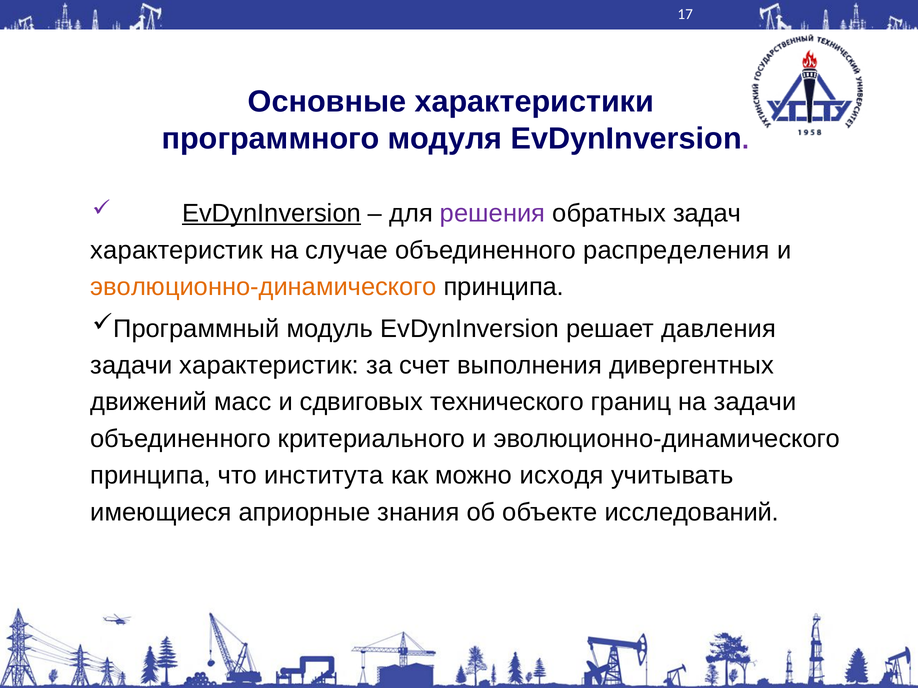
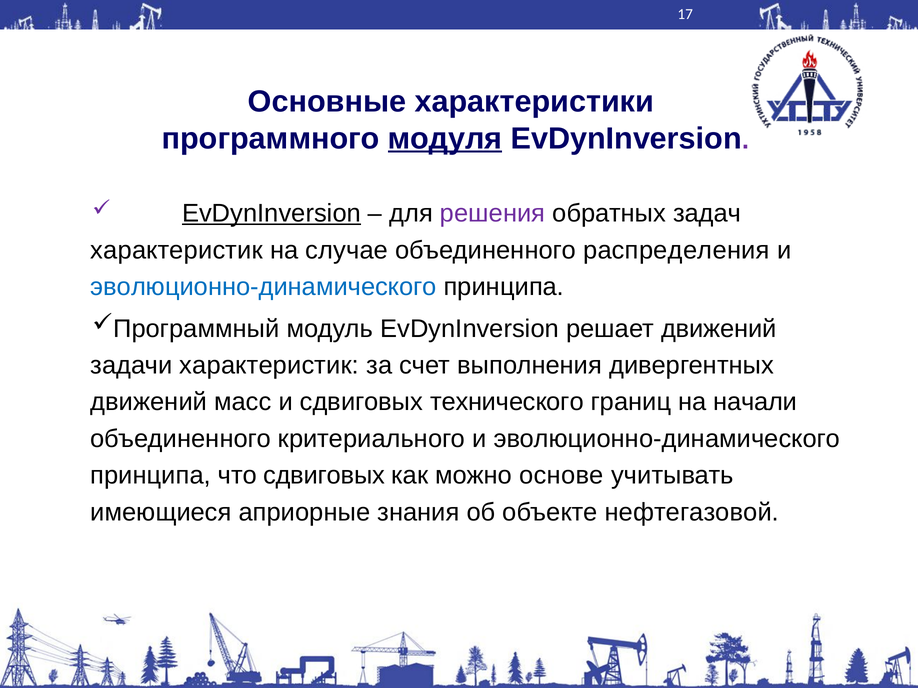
модуля underline: none -> present
эволюционно-динамического at (264, 287) colour: orange -> blue
решает давления: давления -> движений
на задачи: задачи -> начали
что института: института -> сдвиговых
исходя: исходя -> основе
исследований: исследований -> нефтегазовой
